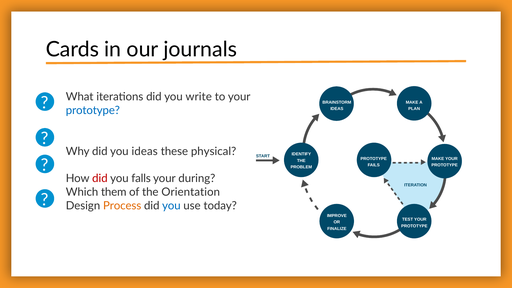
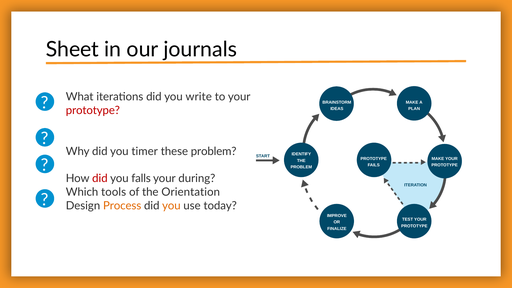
Cards: Cards -> Sheet
prototype at (93, 110) colour: blue -> red
you ideas: ideas -> timer
these physical: physical -> problem
them: them -> tools
you at (171, 206) colour: blue -> orange
